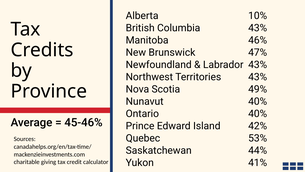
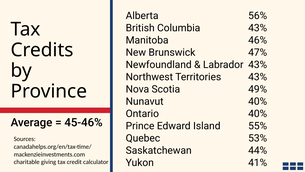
10%: 10% -> 56%
42%: 42% -> 55%
